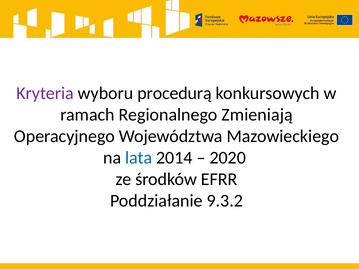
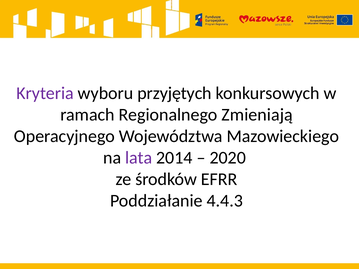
procedurą: procedurą -> przyjętych
lata colour: blue -> purple
9.3.2: 9.3.2 -> 4.4.3
